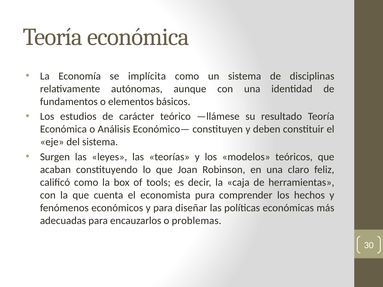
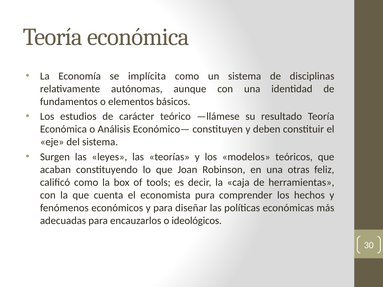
claro: claro -> otras
problemas: problemas -> ideológicos
